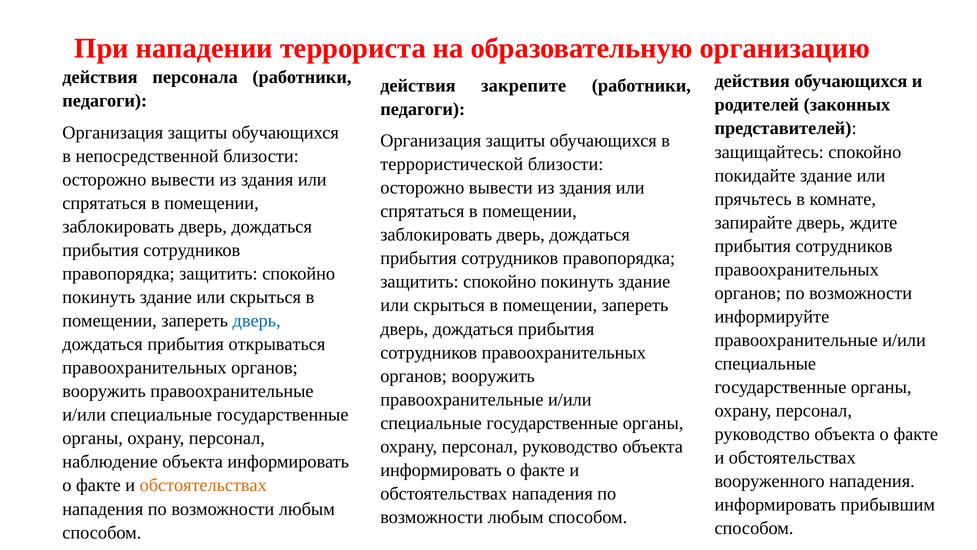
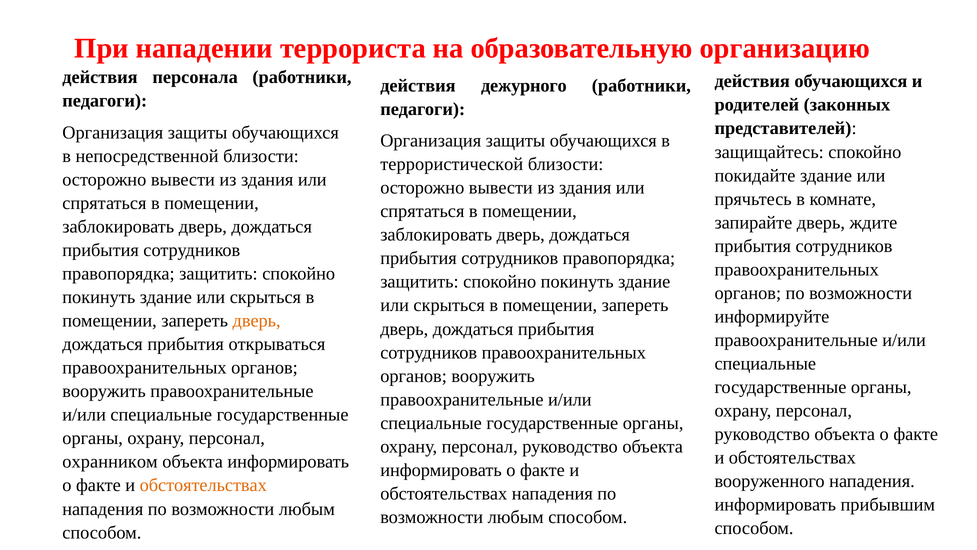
закрепите: закрепите -> дежурного
дверь at (257, 320) colour: blue -> orange
наблюдение: наблюдение -> охранником
